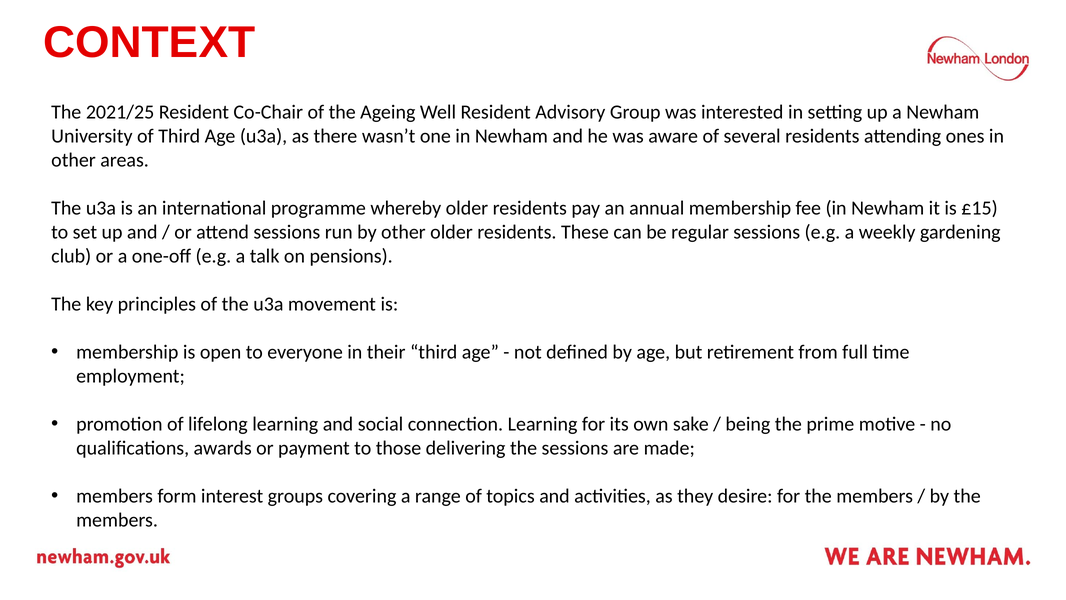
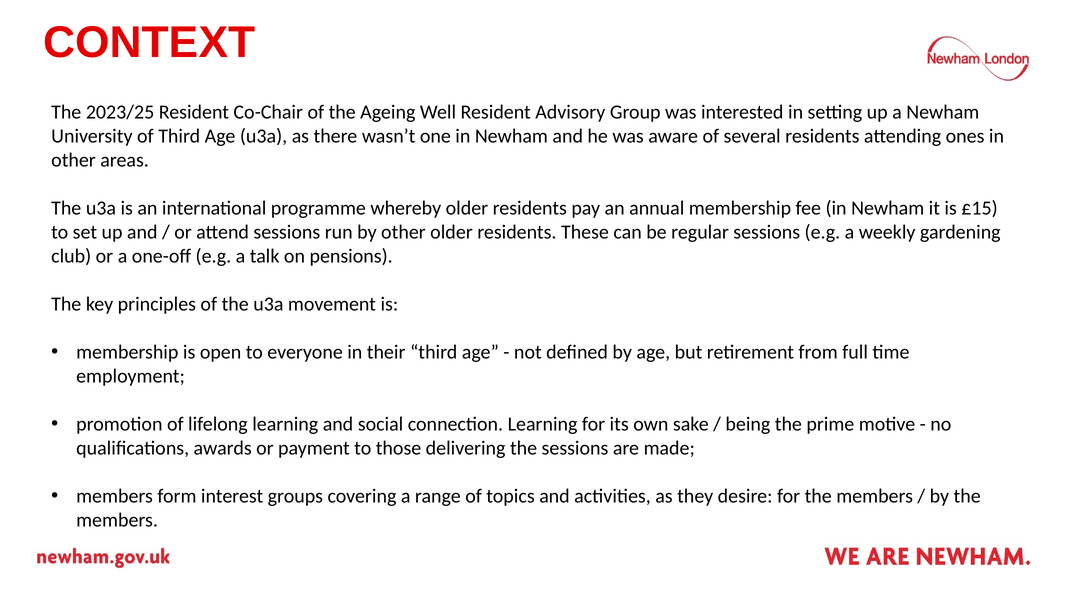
2021/25: 2021/25 -> 2023/25
